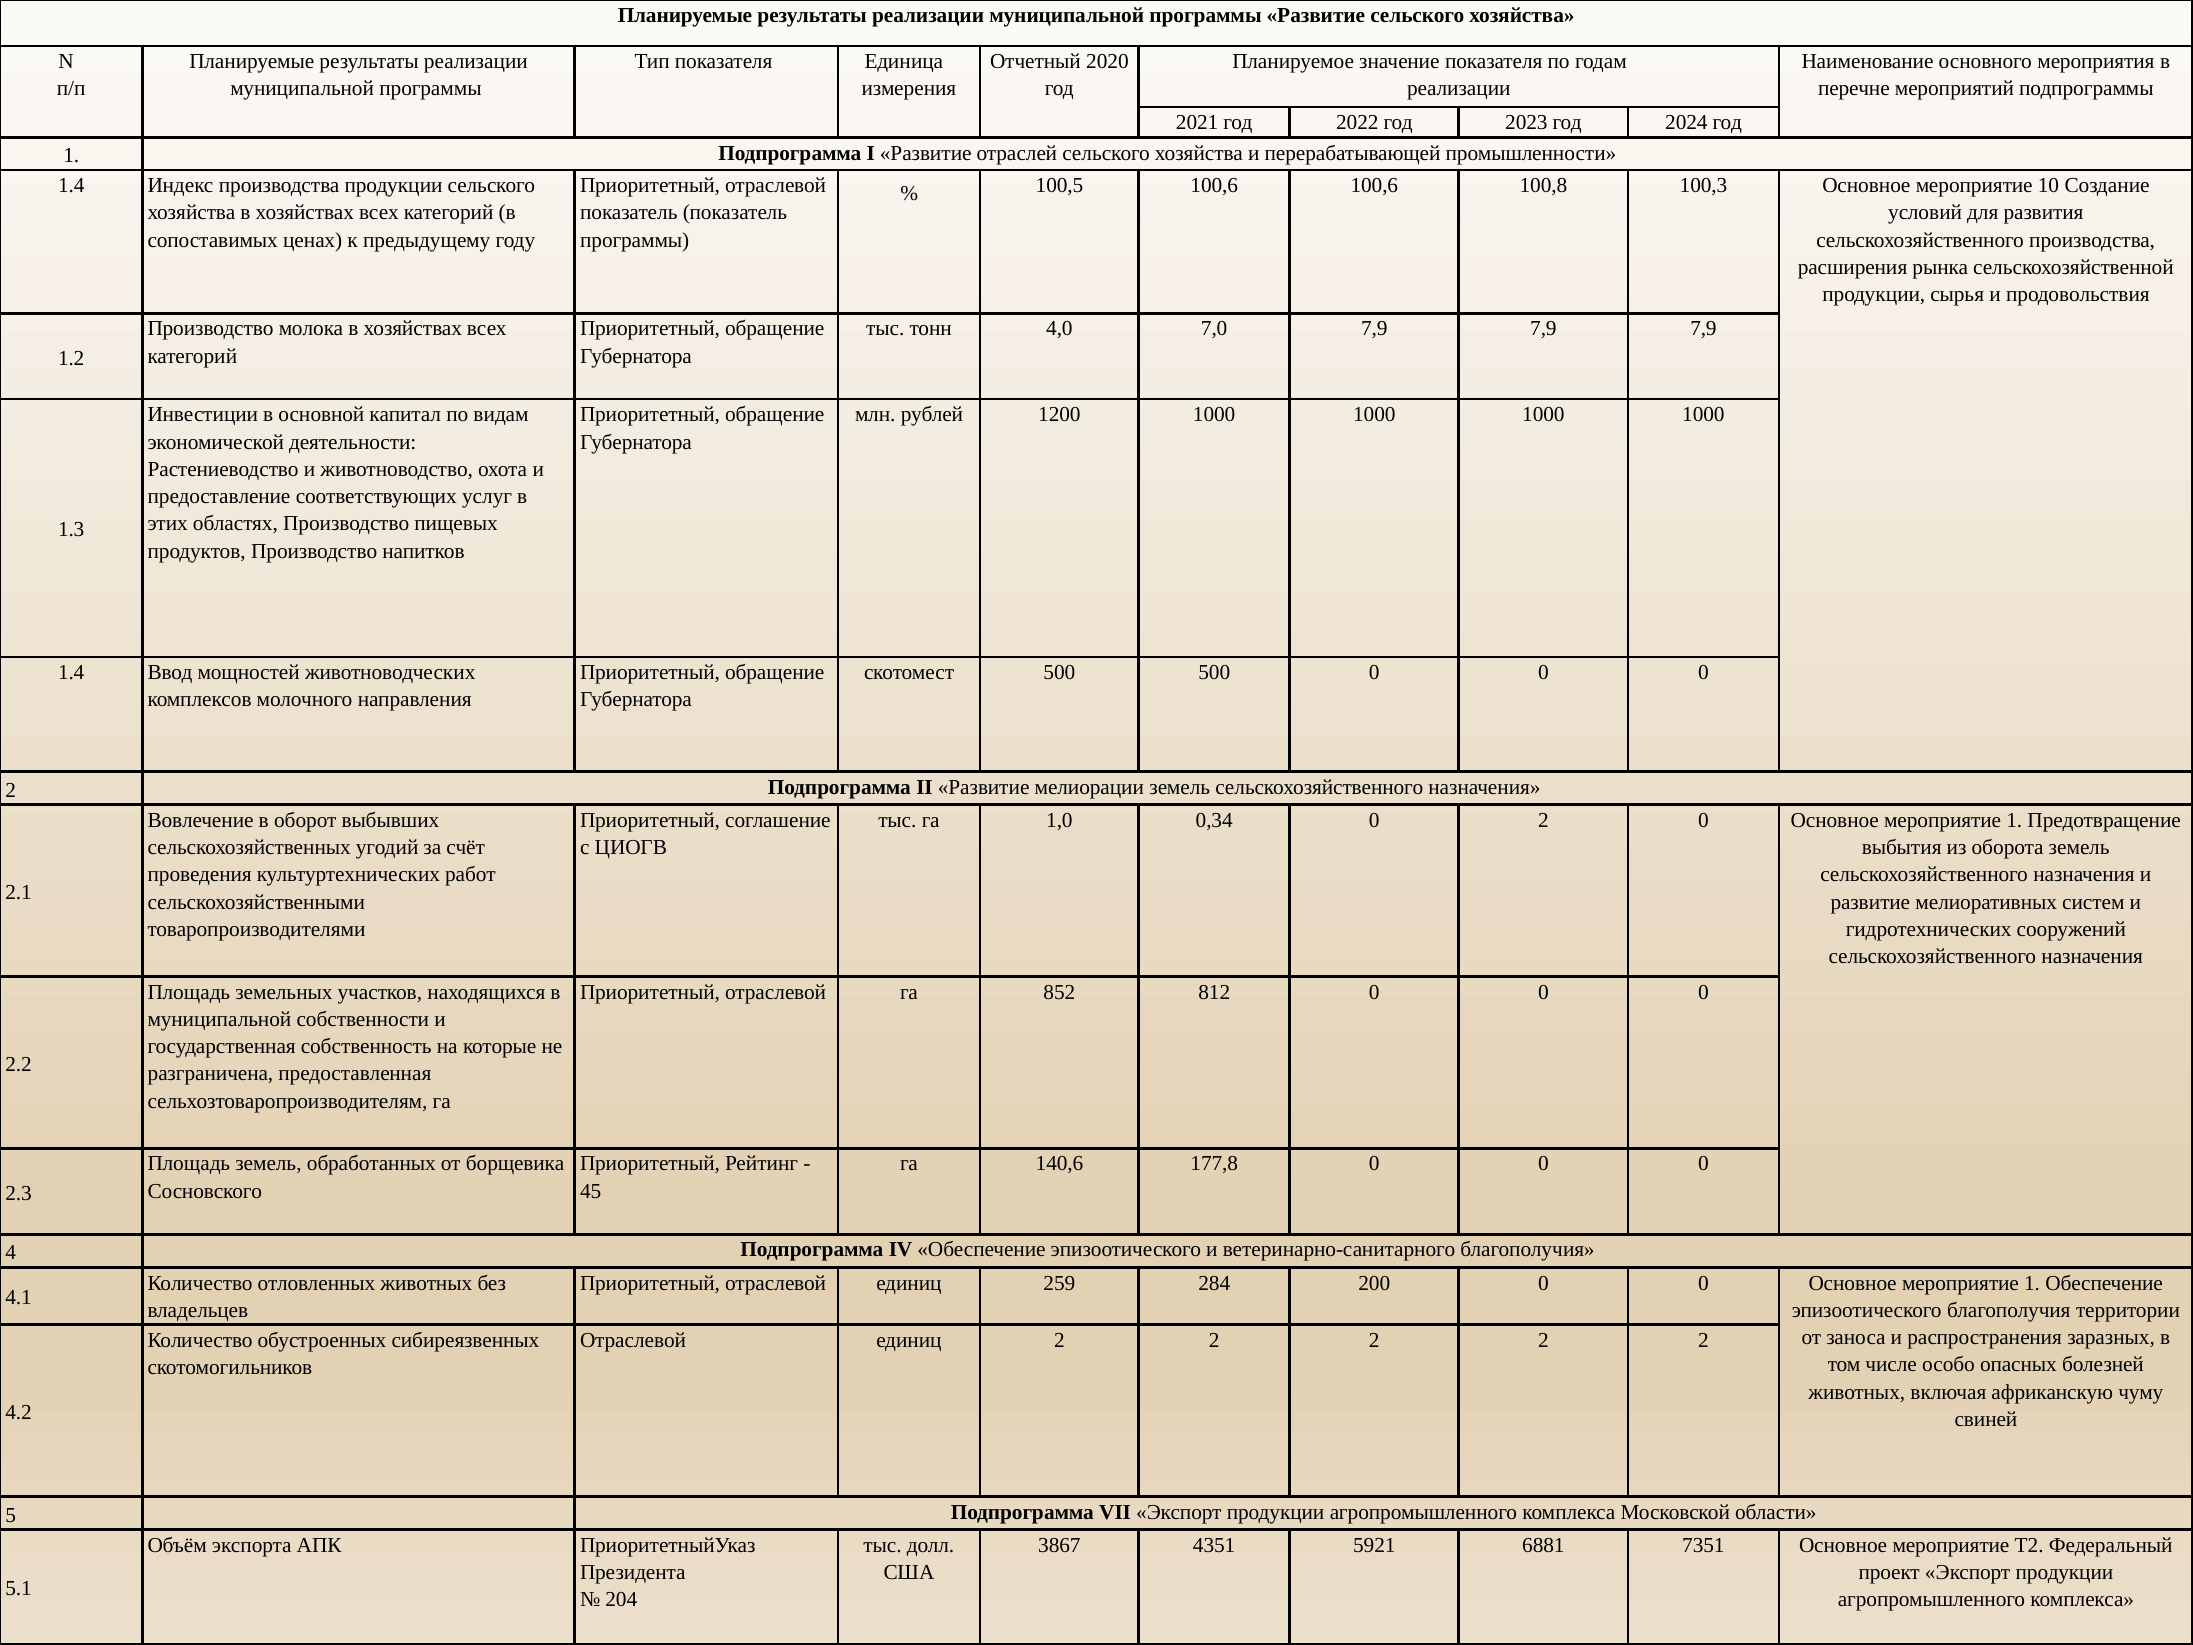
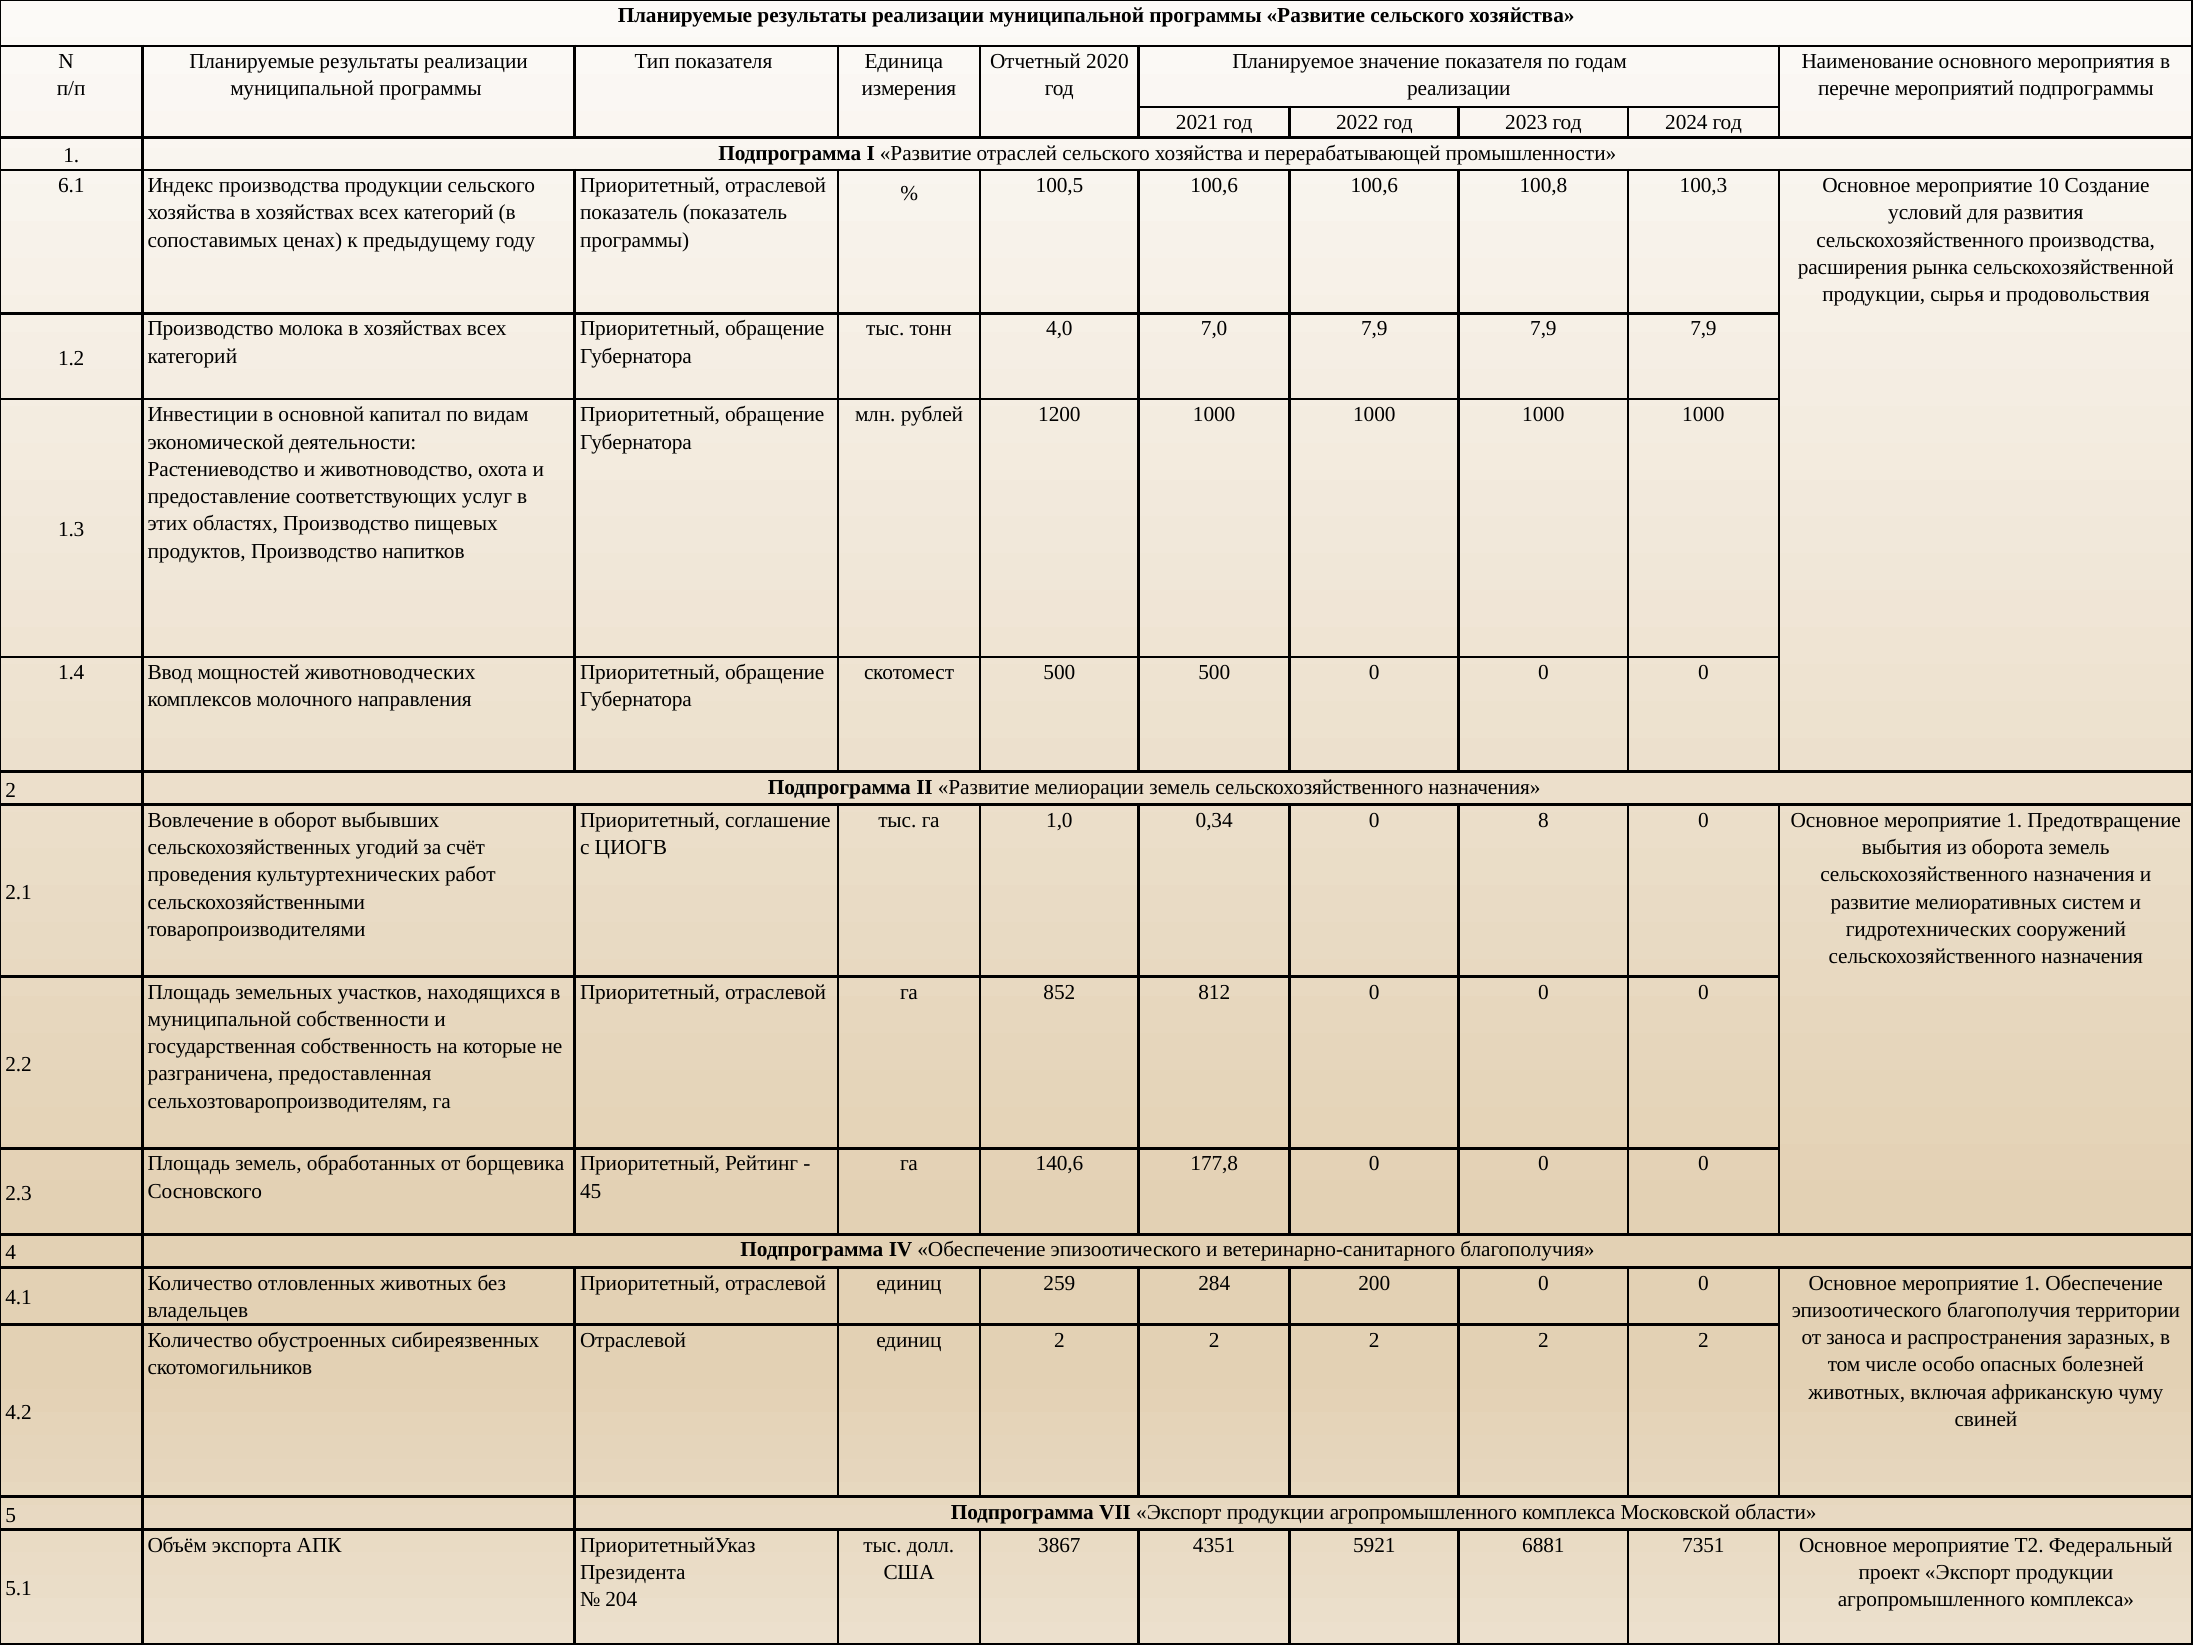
1.4 at (71, 186): 1.4 -> 6.1
0,34 0 2: 2 -> 8
